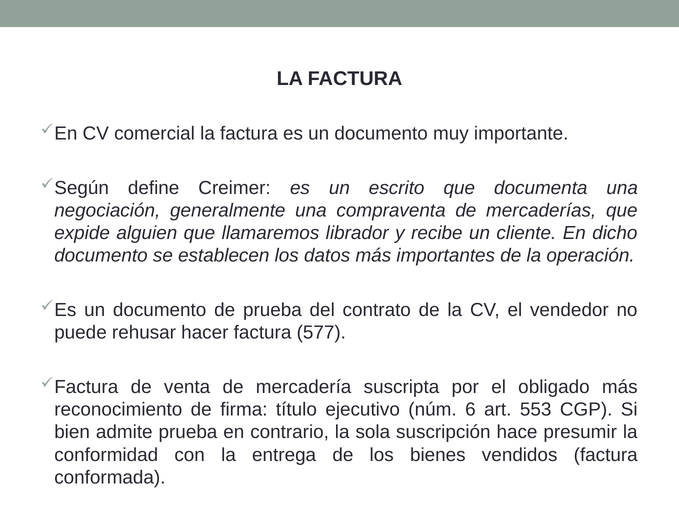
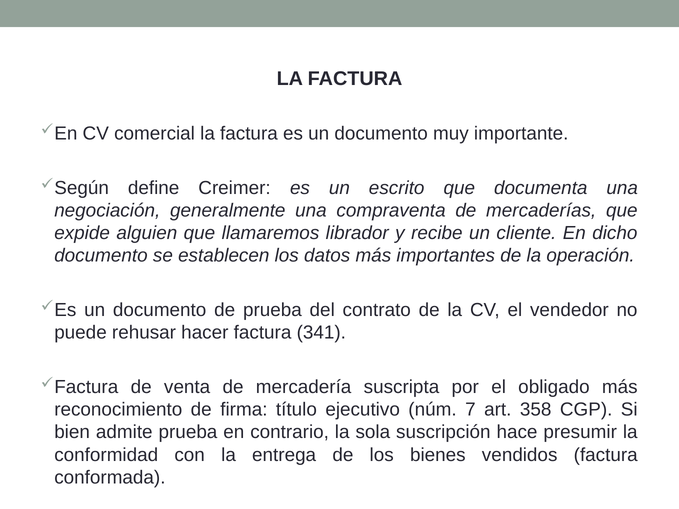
577: 577 -> 341
6: 6 -> 7
553: 553 -> 358
